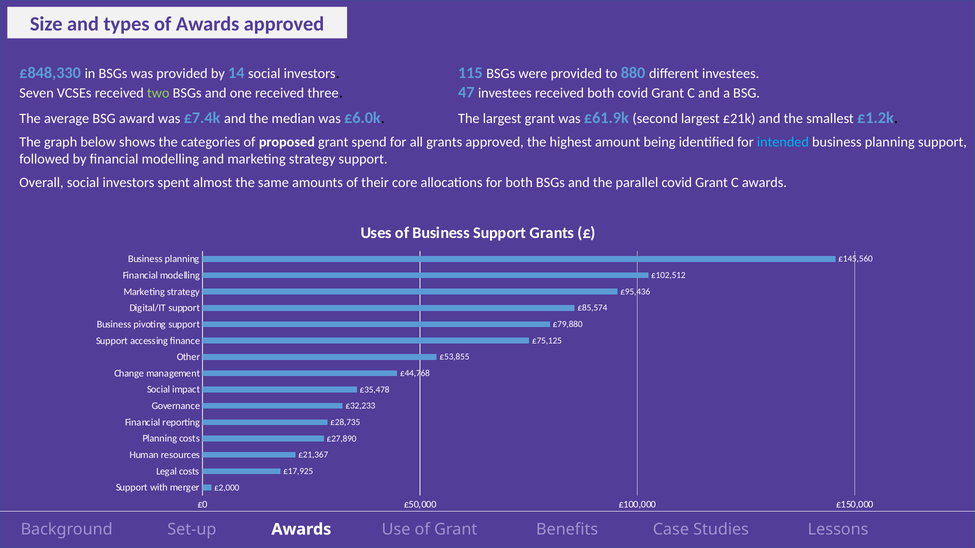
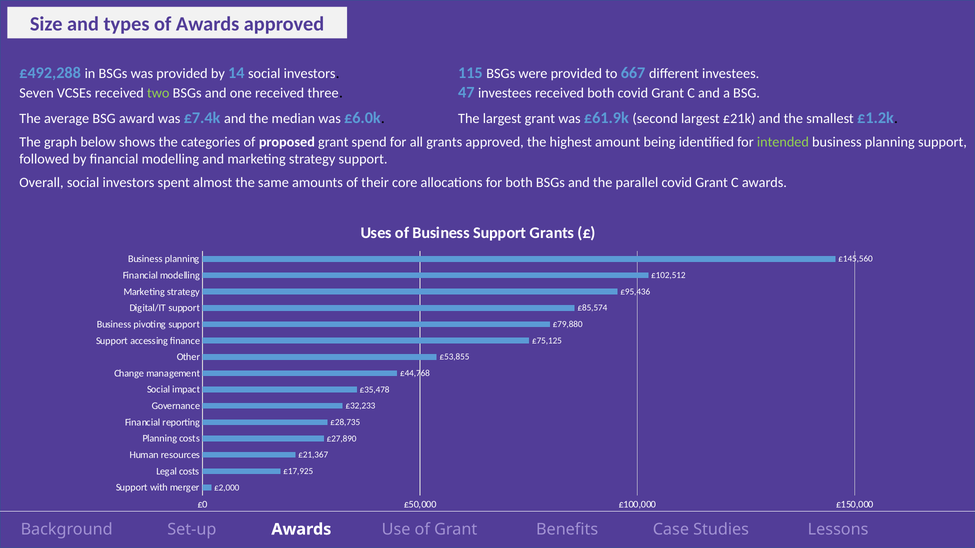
£848,330: £848,330 -> £492,288
880: 880 -> 667
intended colour: light blue -> light green
